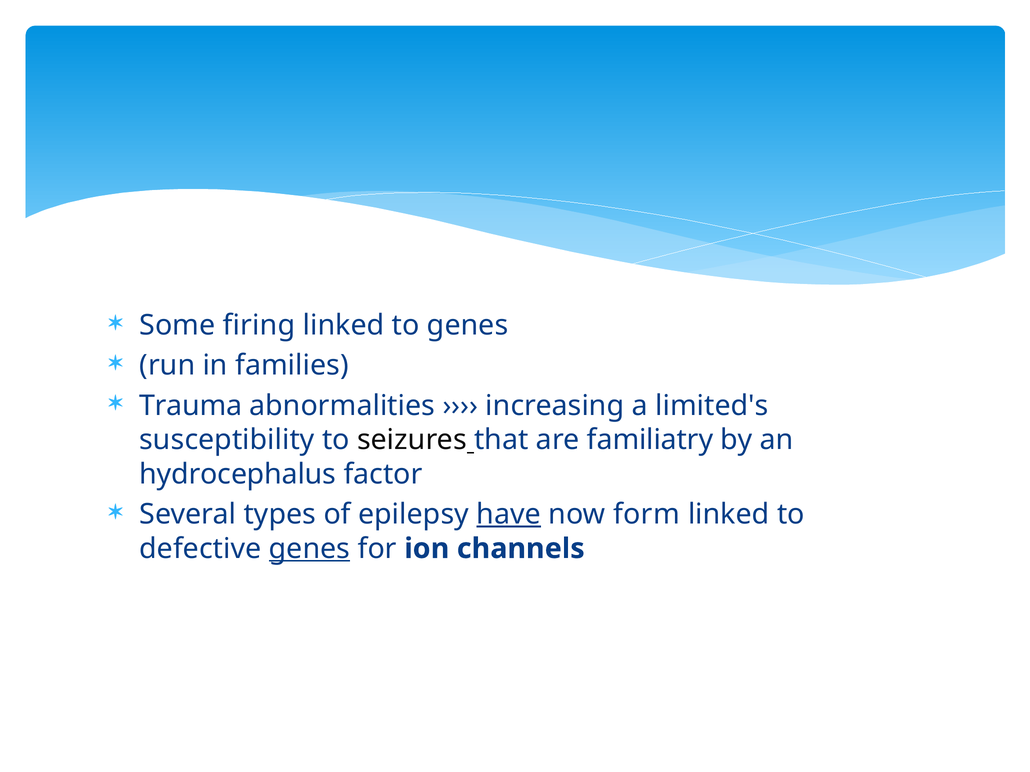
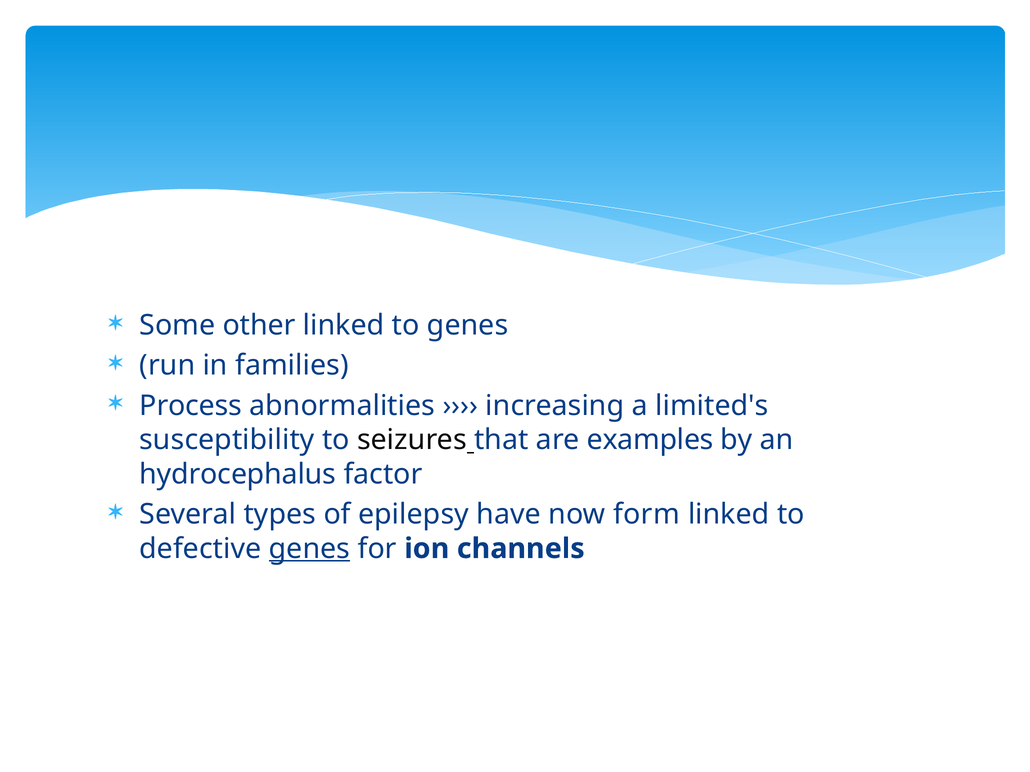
firing: firing -> other
Trauma: Trauma -> Process
familiatry: familiatry -> examples
have underline: present -> none
